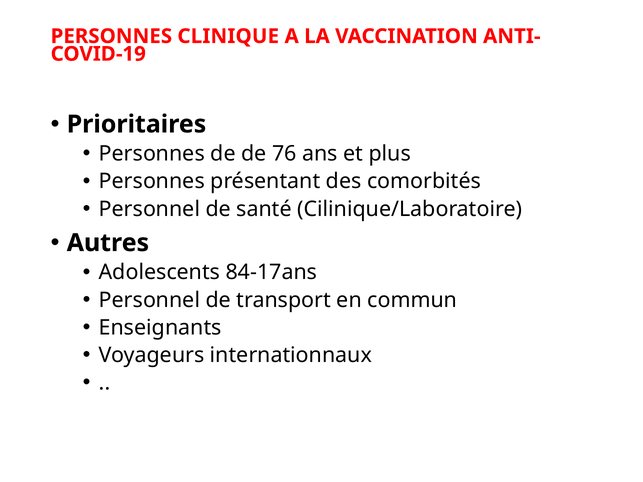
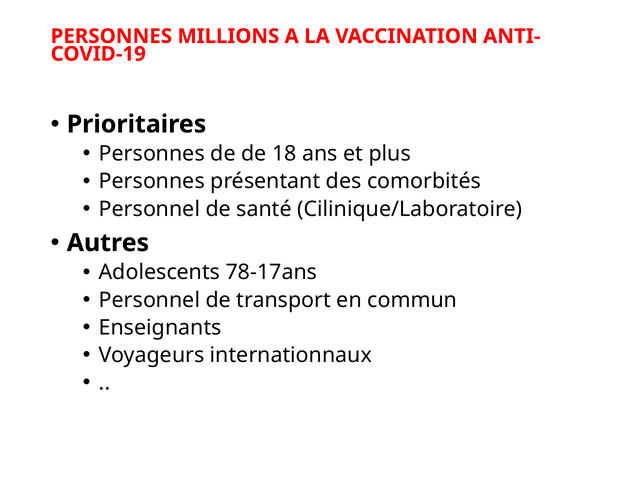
CLINIQUE: CLINIQUE -> MILLIONS
76: 76 -> 18
84-17ans: 84-17ans -> 78-17ans
